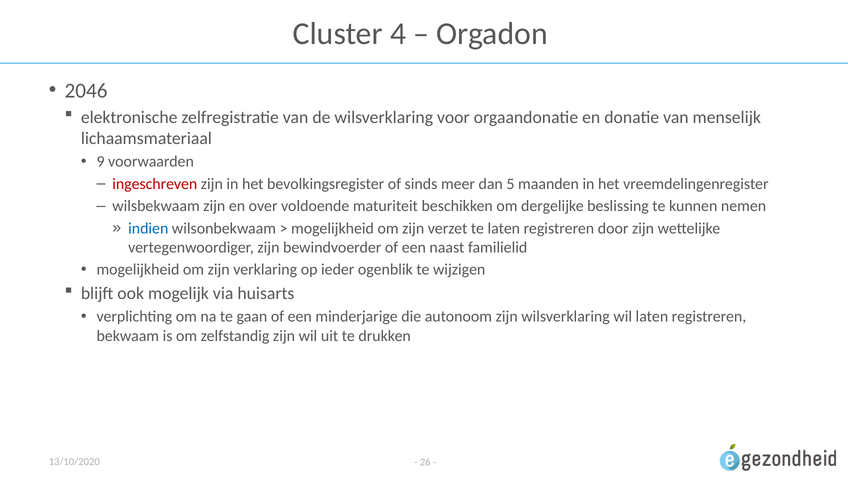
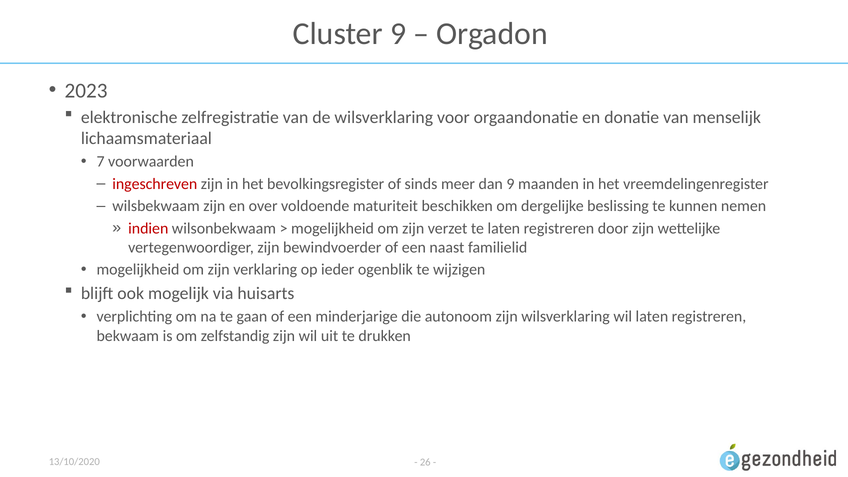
Cluster 4: 4 -> 9
2046: 2046 -> 2023
9: 9 -> 7
dan 5: 5 -> 9
indien colour: blue -> red
